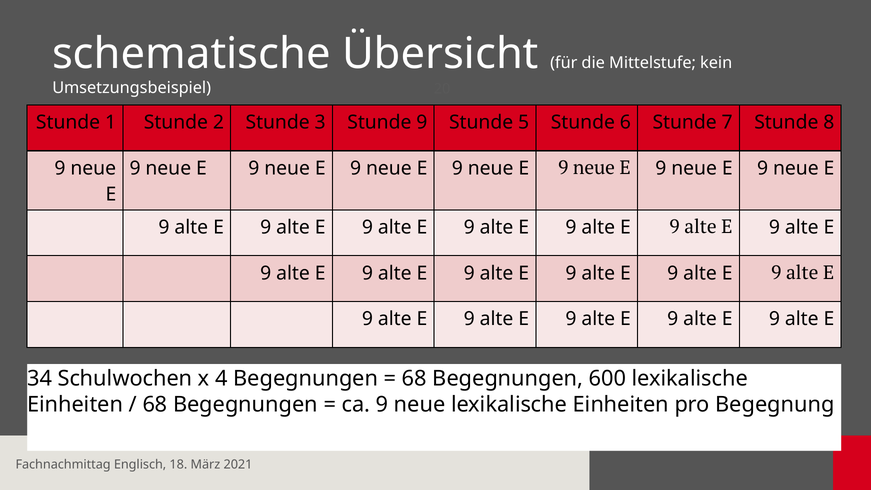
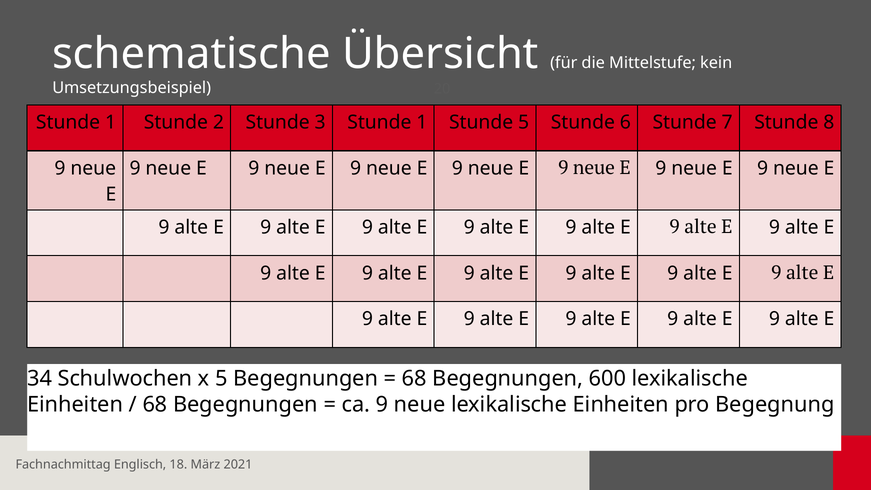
3 Stunde 9: 9 -> 1
x 4: 4 -> 5
